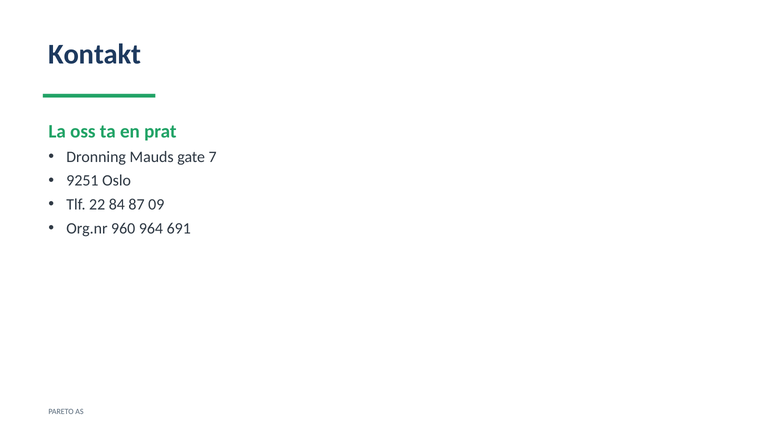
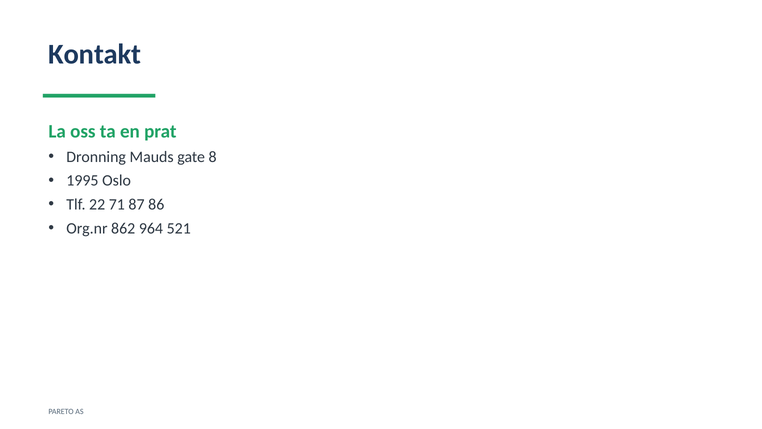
7: 7 -> 8
9251: 9251 -> 1995
84: 84 -> 71
09: 09 -> 86
960: 960 -> 862
691: 691 -> 521
